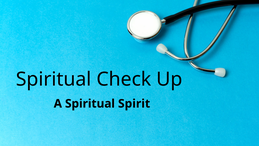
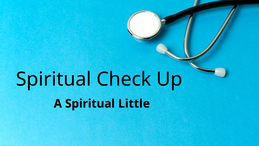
Spirit: Spirit -> Little
